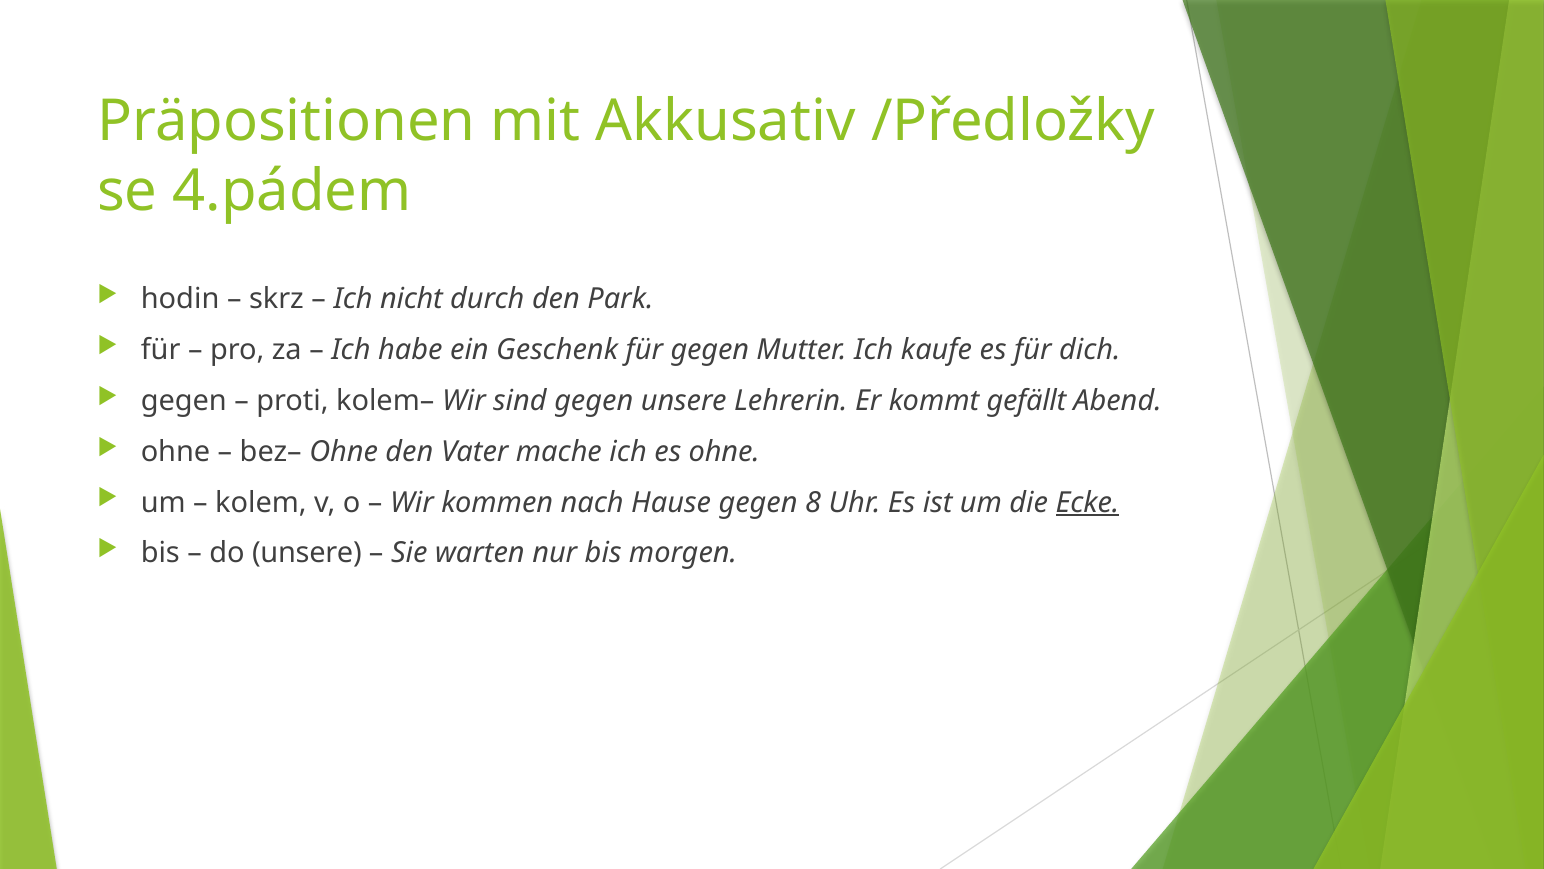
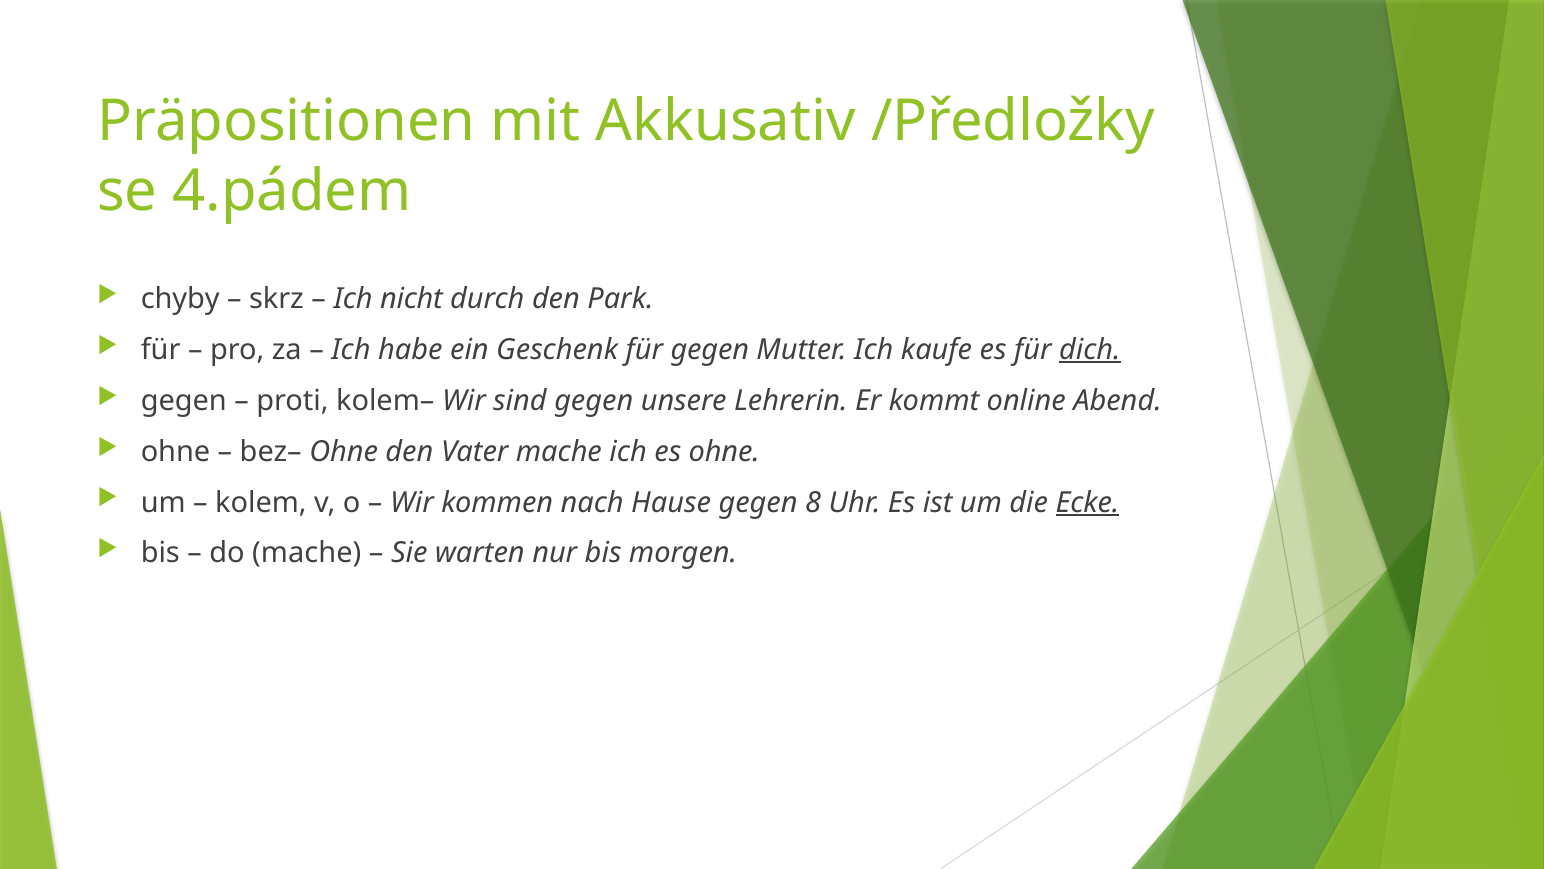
hodin: hodin -> chyby
dich underline: none -> present
gefällt: gefällt -> online
do unsere: unsere -> mache
